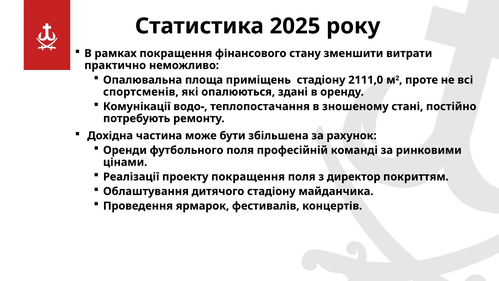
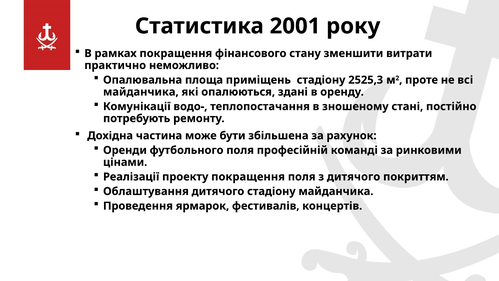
2025: 2025 -> 2001
2111,0: 2111,0 -> 2525,3
спортсменів at (141, 92): спортсменів -> майданчика
з директор: директор -> дитячого
